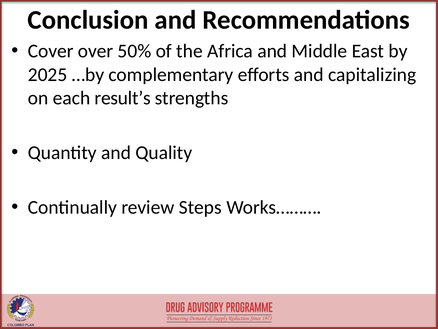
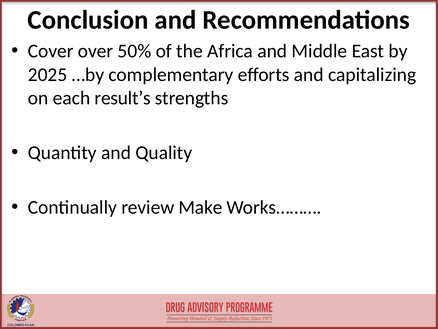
Steps: Steps -> Make
